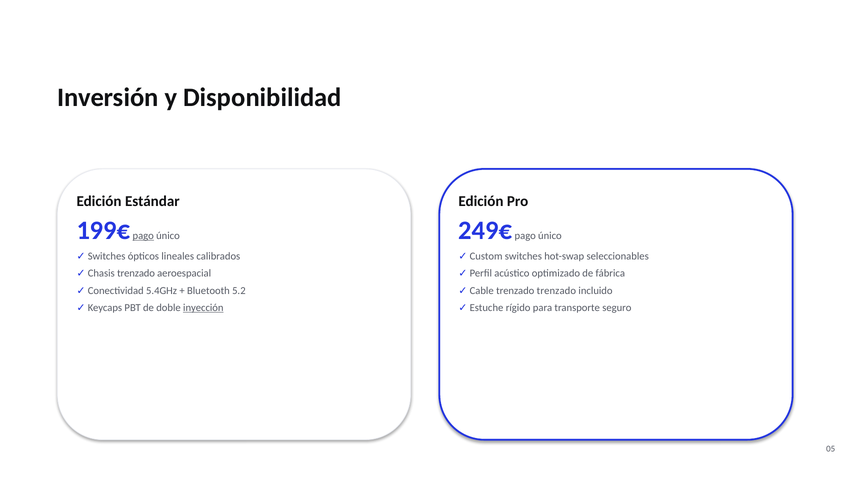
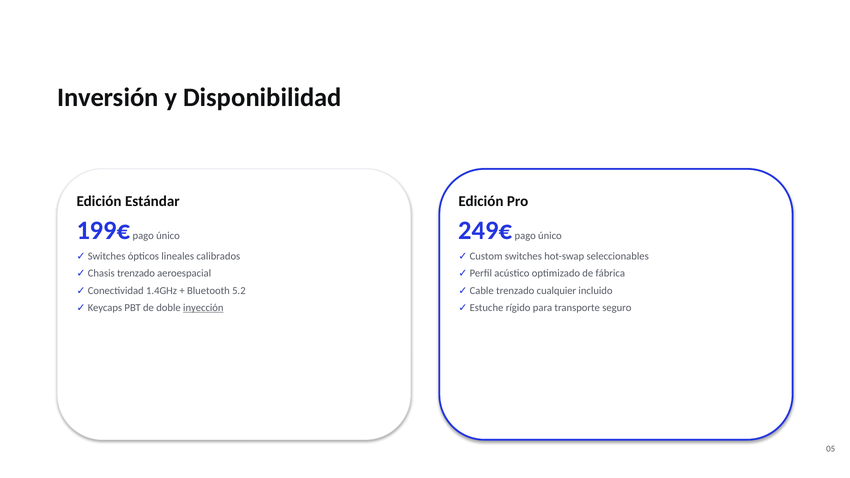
pago at (143, 236) underline: present -> none
5.4GHz: 5.4GHz -> 1.4GHz
trenzado trenzado: trenzado -> cualquier
